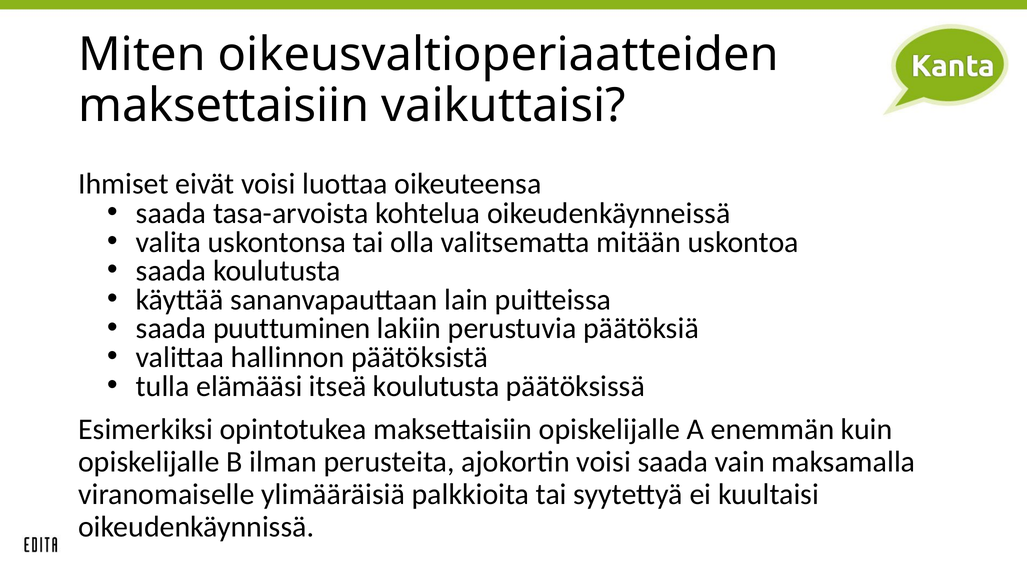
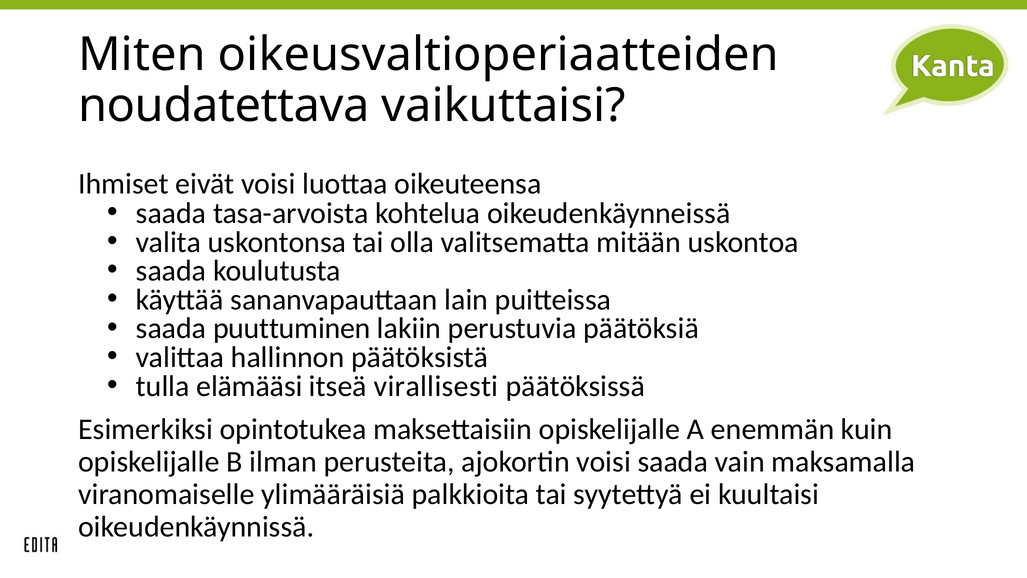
maksettaisiin at (224, 105): maksettaisiin -> noudatettava
itseä koulutusta: koulutusta -> virallisesti
